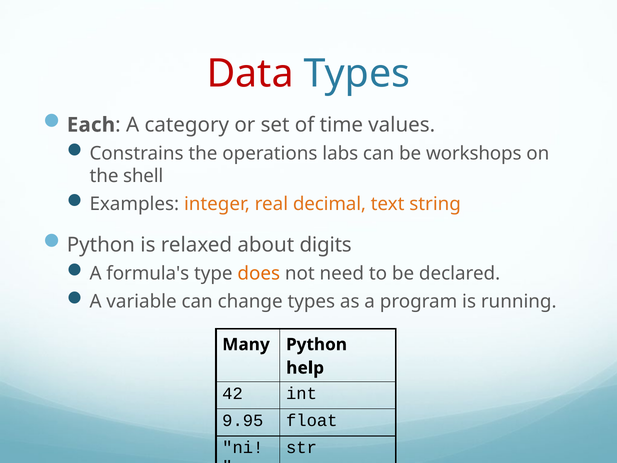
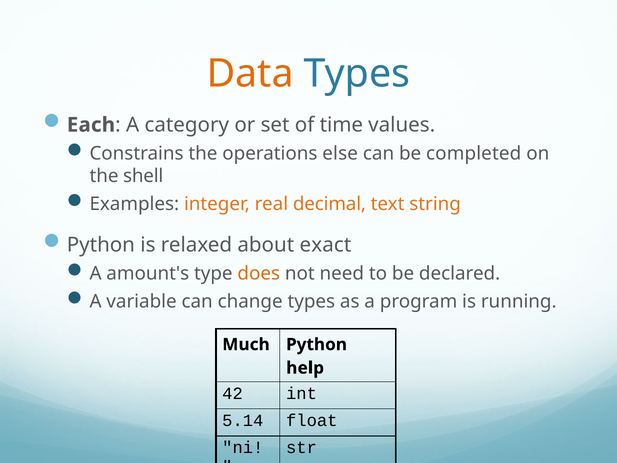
Data colour: red -> orange
labs: labs -> else
workshops: workshops -> completed
digits: digits -> exact
formula's: formula's -> amount's
Many: Many -> Much
9.95: 9.95 -> 5.14
